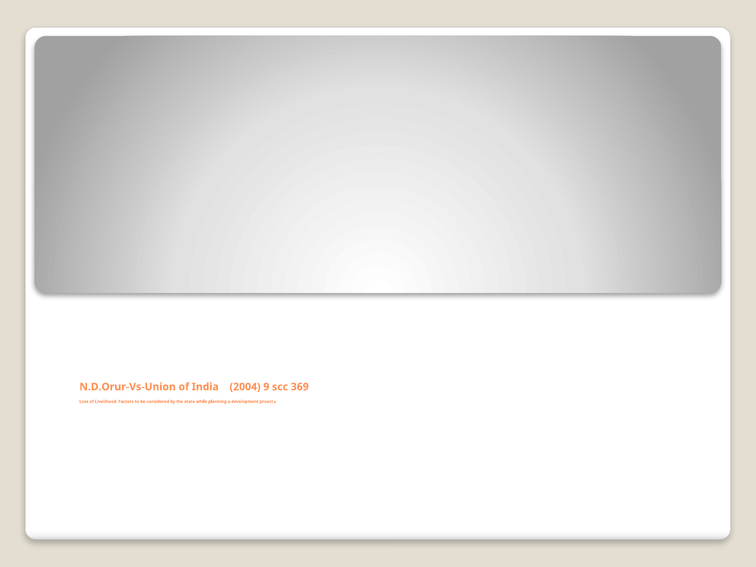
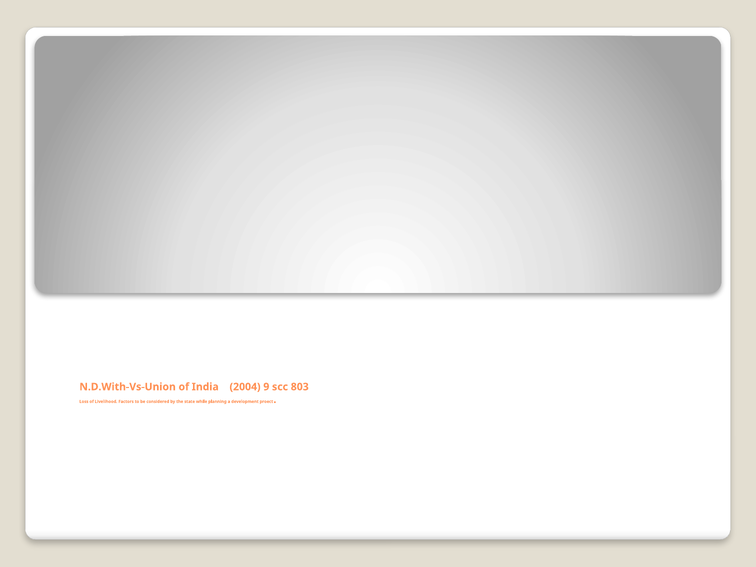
N.D.Orur-Vs-Union: N.D.Orur-Vs-Union -> N.D.With-Vs-Union
369: 369 -> 803
